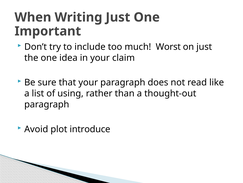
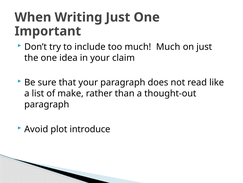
much Worst: Worst -> Much
using: using -> make
